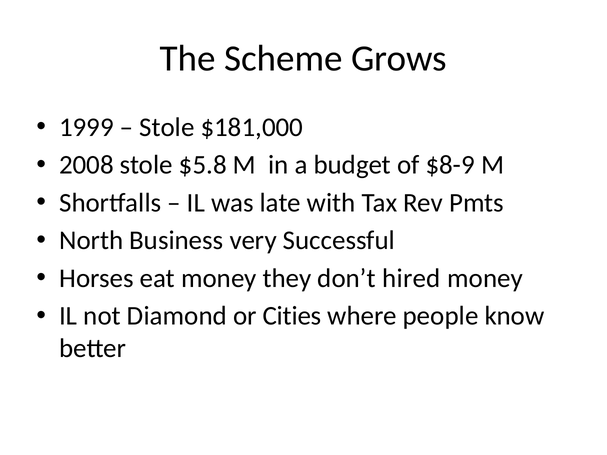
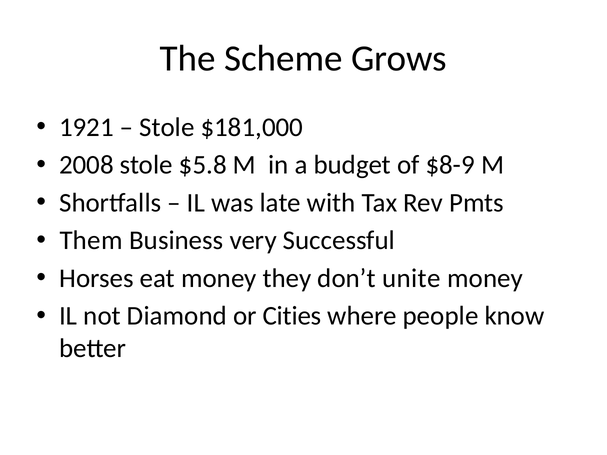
1999: 1999 -> 1921
North: North -> Them
hired: hired -> unite
